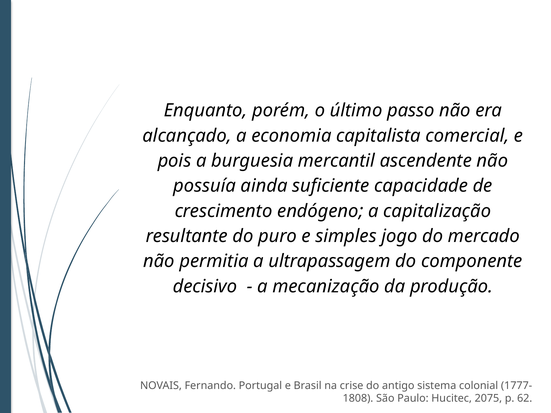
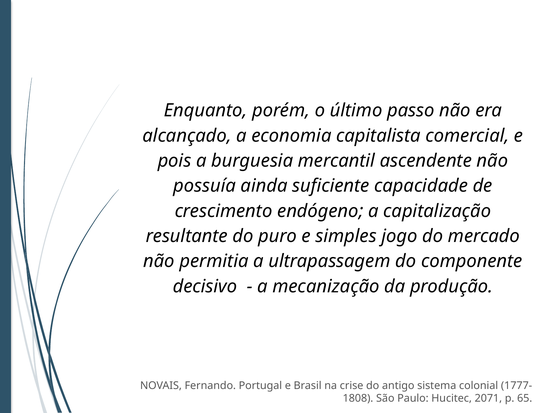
2075: 2075 -> 2071
62: 62 -> 65
